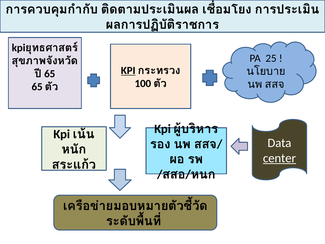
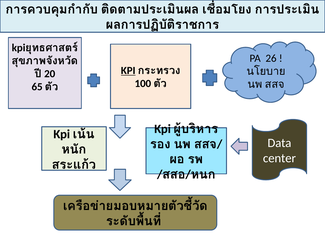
25: 25 -> 26
65 at (50, 74): 65 -> 20
center underline: present -> none
